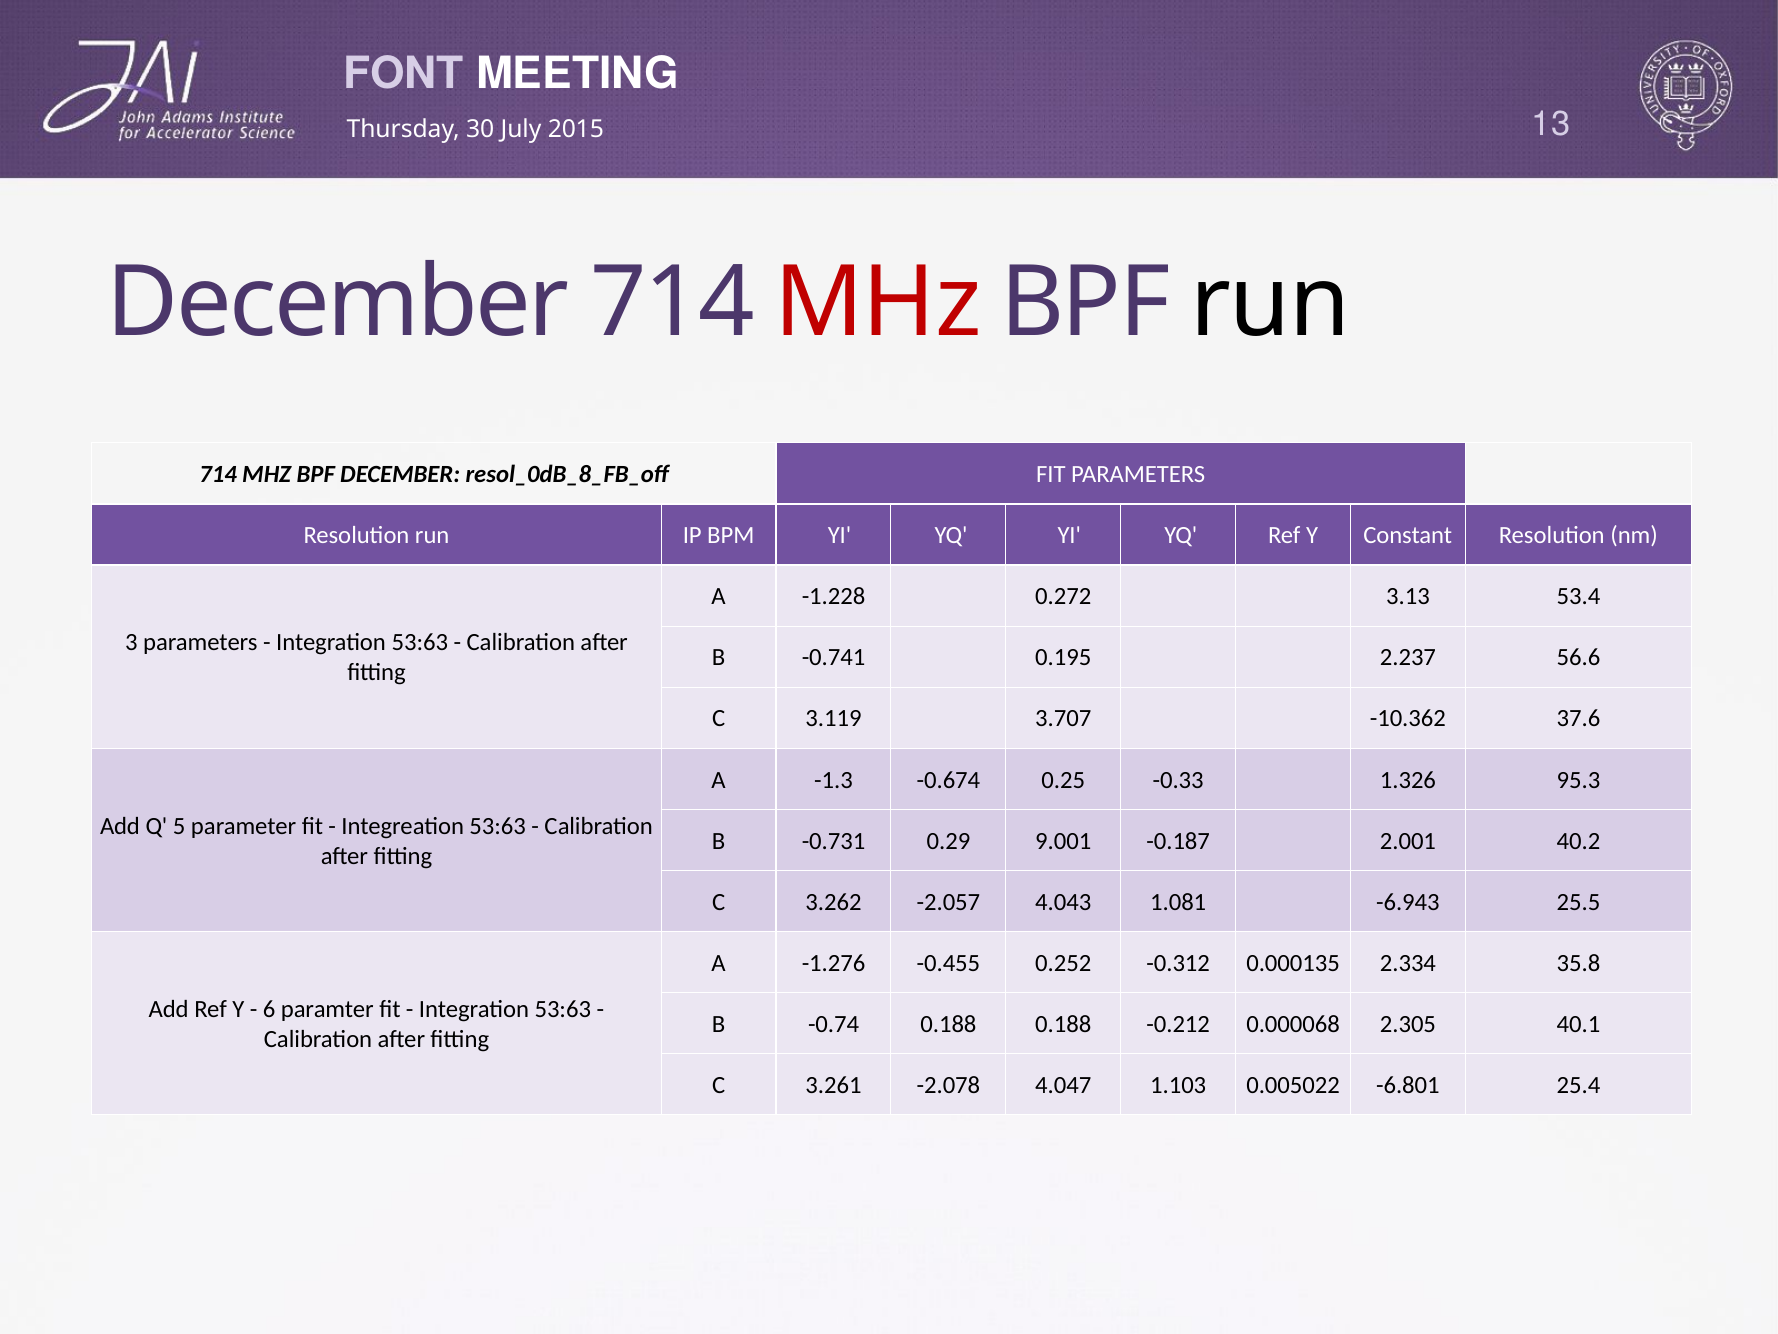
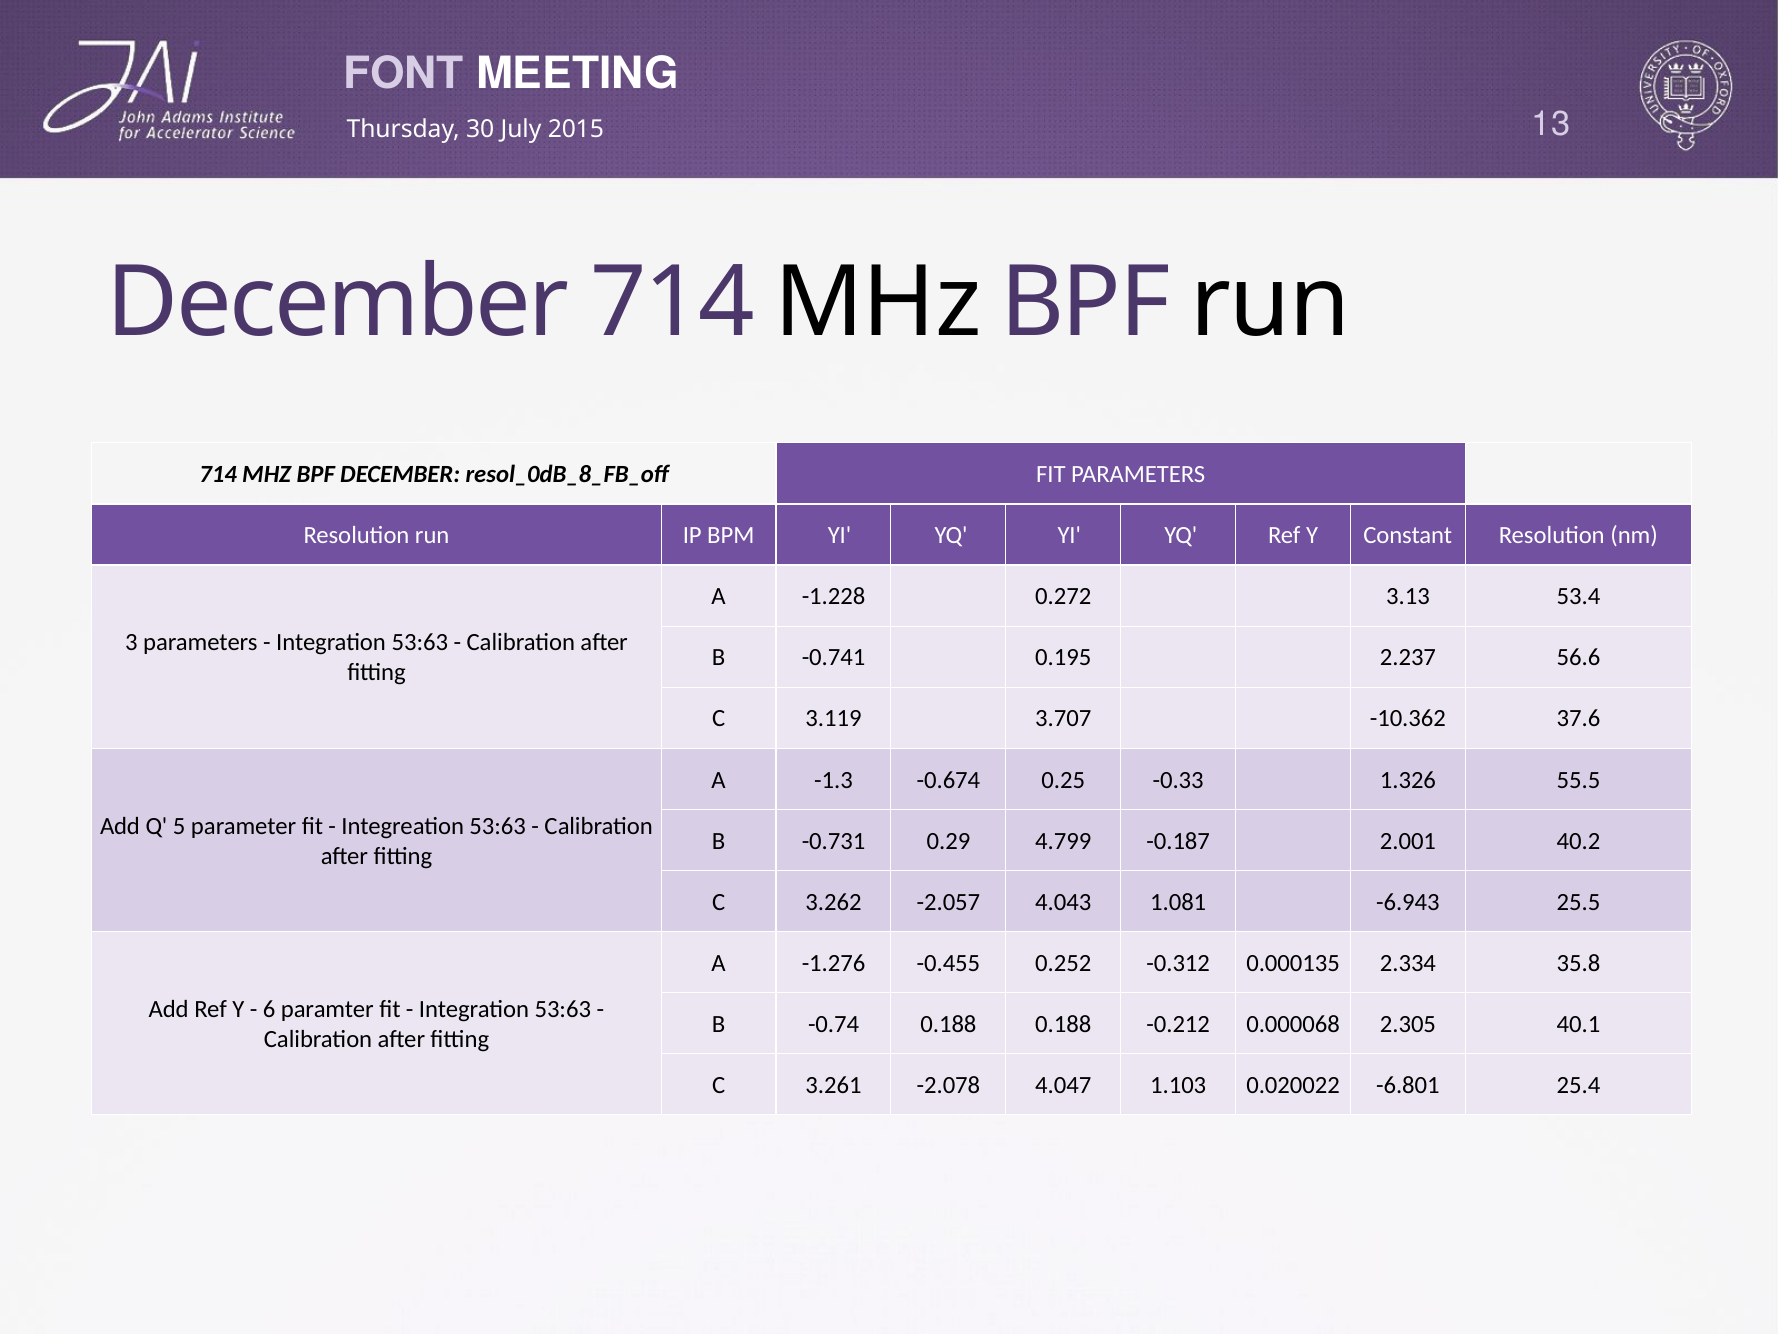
MHz at (878, 303) colour: red -> black
95.3: 95.3 -> 55.5
9.001: 9.001 -> 4.799
0.005022: 0.005022 -> 0.020022
